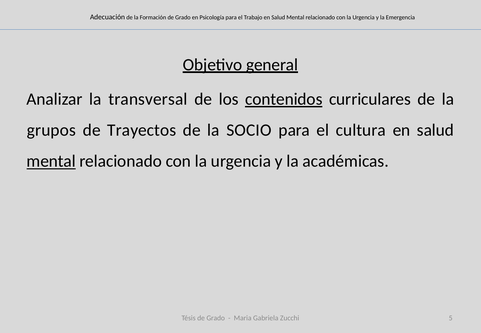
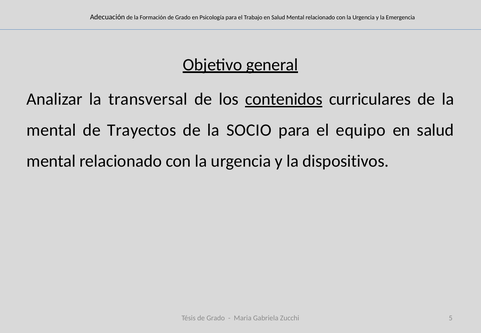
grupos at (51, 130): grupos -> mental
cultura: cultura -> equipo
mental at (51, 161) underline: present -> none
académicas: académicas -> dispositivos
